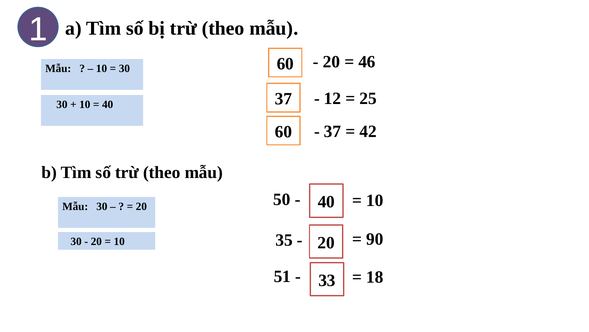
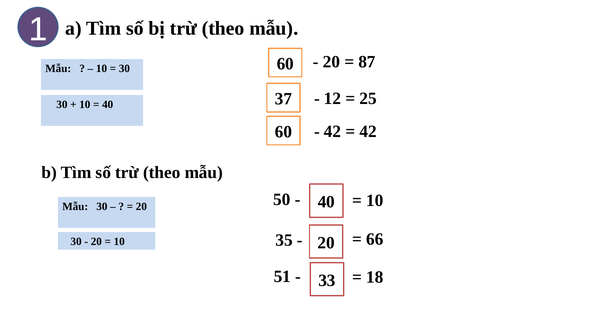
46: 46 -> 87
37 at (333, 132): 37 -> 42
90: 90 -> 66
